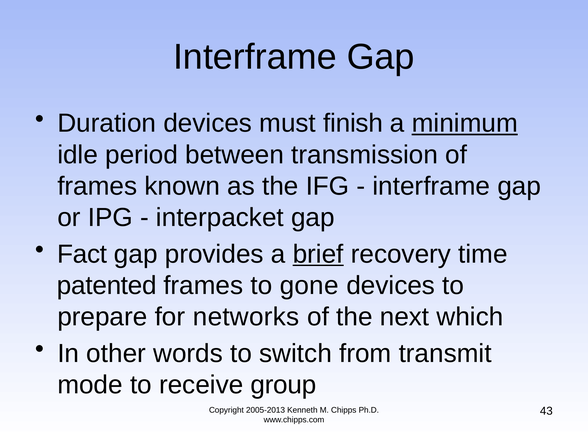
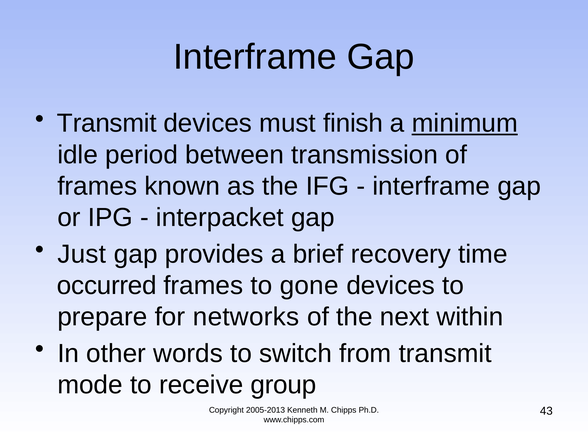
Duration at (107, 123): Duration -> Transmit
Fact: Fact -> Just
brief underline: present -> none
patented: patented -> occurred
which: which -> within
